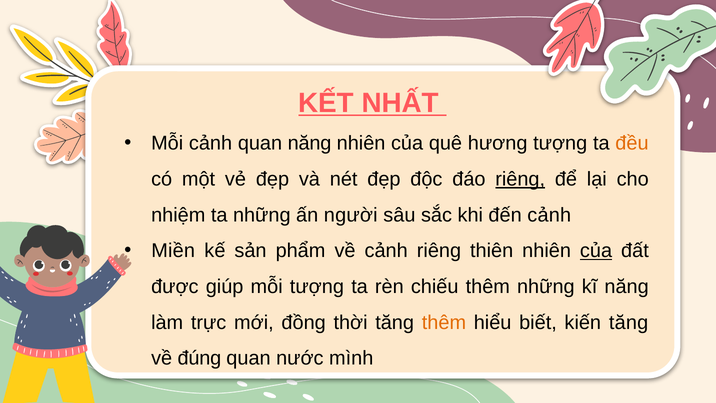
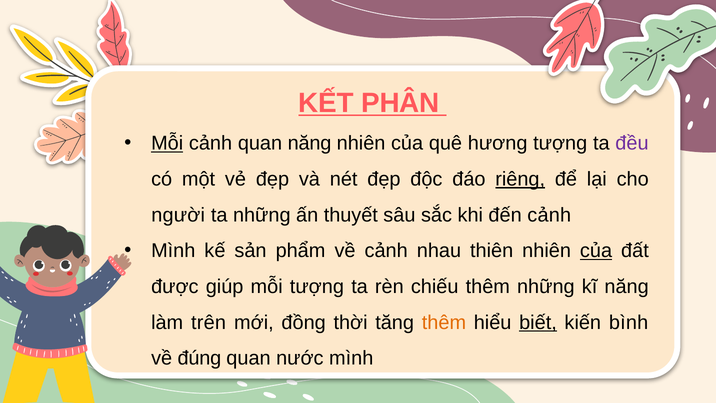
NHẤT: NHẤT -> PHÂN
Mỗi at (167, 143) underline: none -> present
đều colour: orange -> purple
nhiệm: nhiệm -> người
người: người -> thuyết
Miền at (173, 251): Miền -> Mình
cảnh riêng: riêng -> nhau
trực: trực -> trên
biết underline: none -> present
kiến tăng: tăng -> bình
